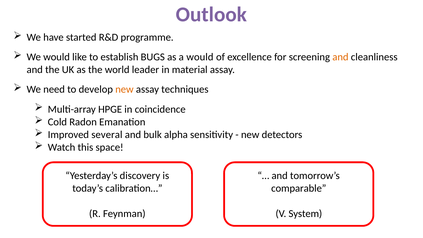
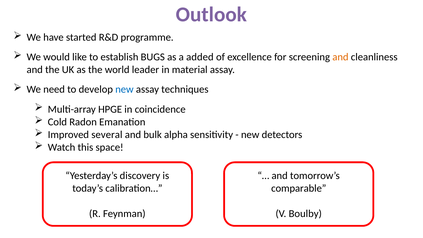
a would: would -> added
new at (124, 89) colour: orange -> blue
System: System -> Boulby
